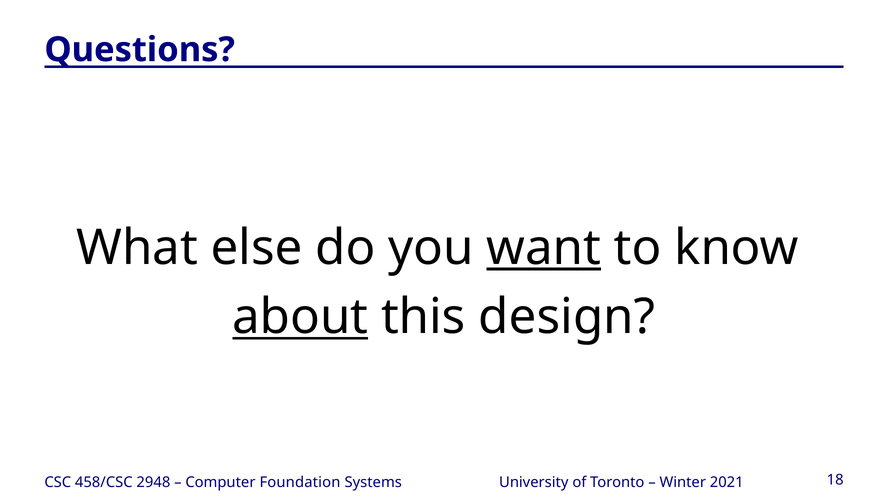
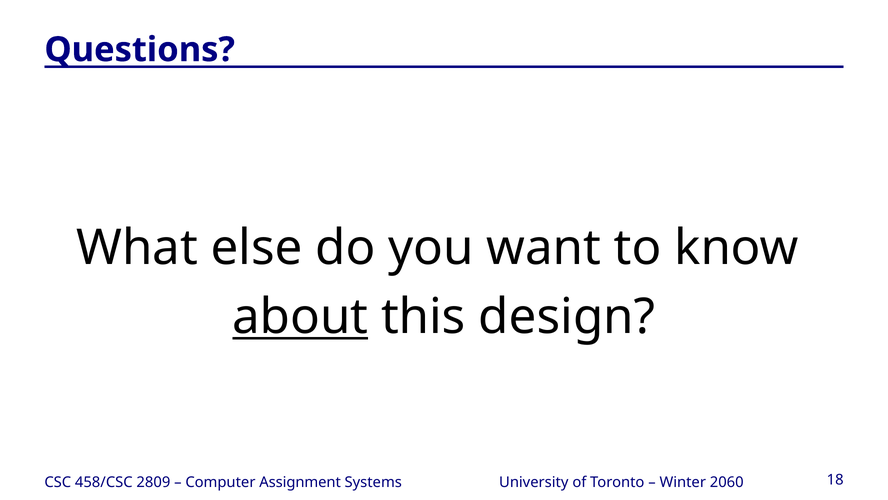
want underline: present -> none
2948: 2948 -> 2809
Foundation: Foundation -> Assignment
2021: 2021 -> 2060
